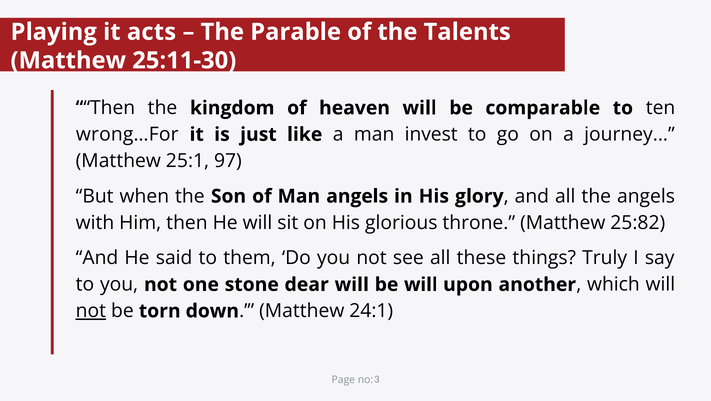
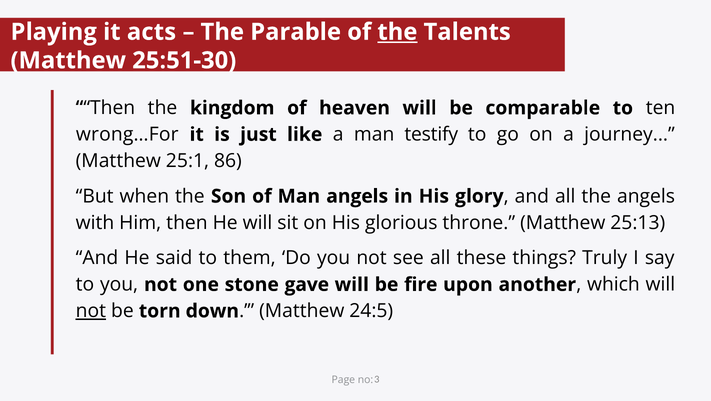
the at (397, 32) underline: none -> present
25:11-30: 25:11-30 -> 25:51-30
invest: invest -> testify
97: 97 -> 86
25:82: 25:82 -> 25:13
dear: dear -> gave
be will: will -> fire
24:1: 24:1 -> 24:5
